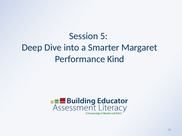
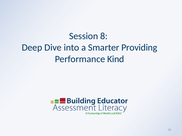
5: 5 -> 8
Margaret: Margaret -> Providing
